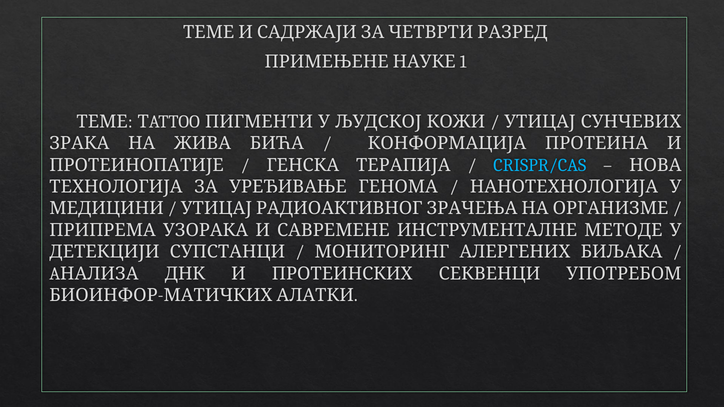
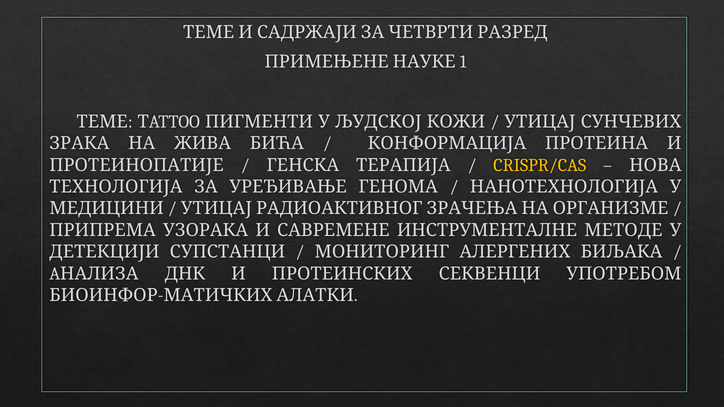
CRISPR/CAS colour: light blue -> yellow
